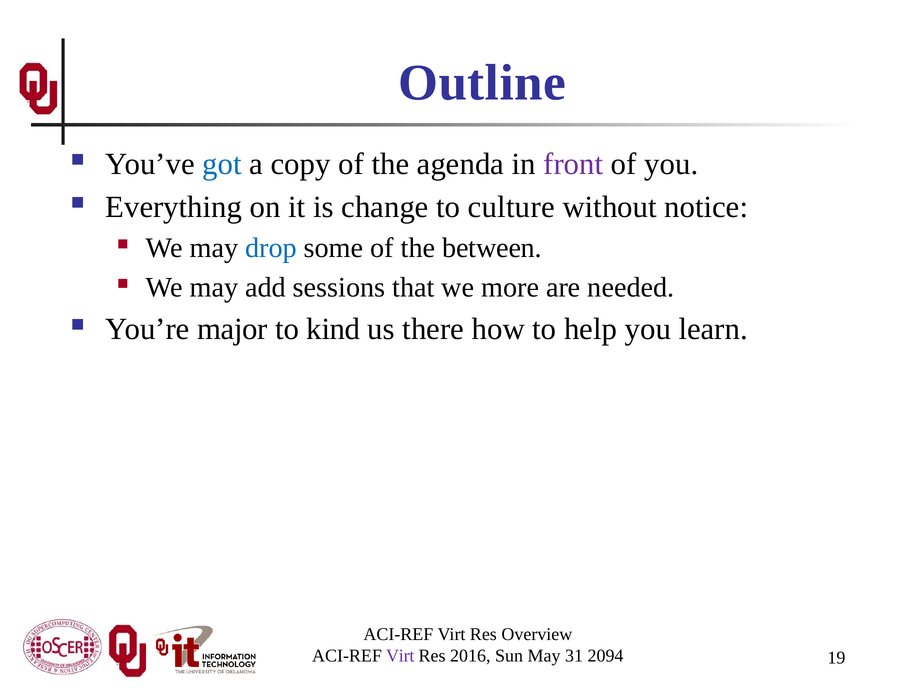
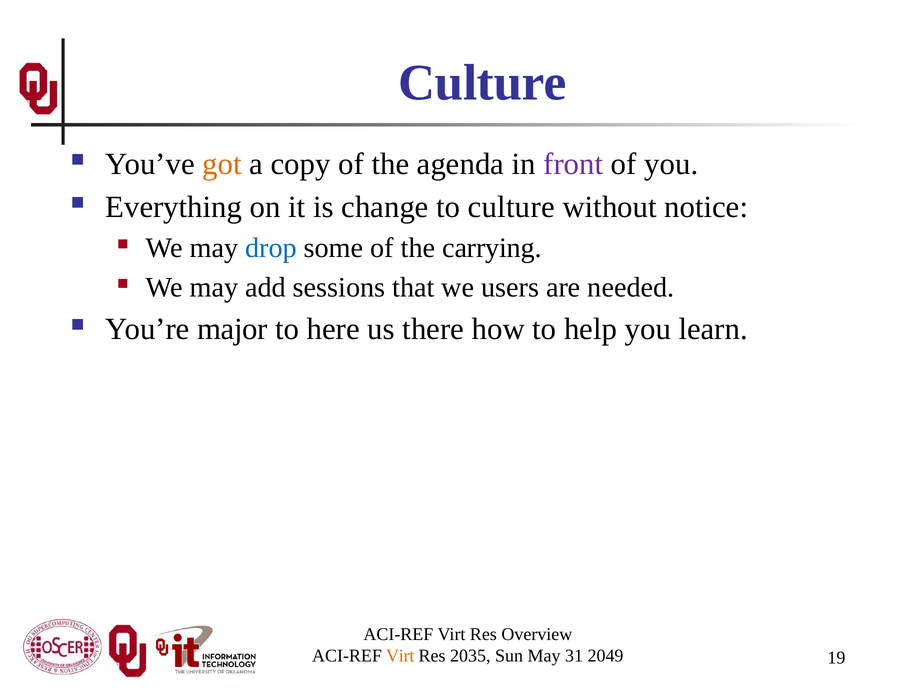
Outline at (482, 83): Outline -> Culture
got colour: blue -> orange
between: between -> carrying
more: more -> users
kind: kind -> here
Virt at (400, 656) colour: purple -> orange
2016: 2016 -> 2035
2094: 2094 -> 2049
